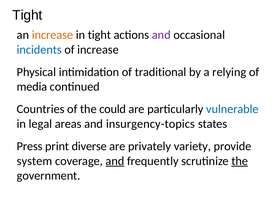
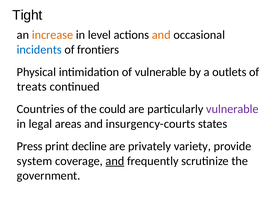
in tight: tight -> level
and at (161, 35) colour: purple -> orange
of increase: increase -> frontiers
of traditional: traditional -> vulnerable
relying: relying -> outlets
media: media -> treats
vulnerable at (232, 109) colour: blue -> purple
insurgency-topics: insurgency-topics -> insurgency-courts
diverse: diverse -> decline
the at (240, 160) underline: present -> none
